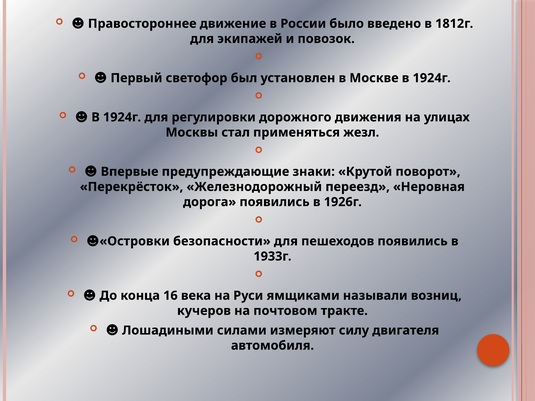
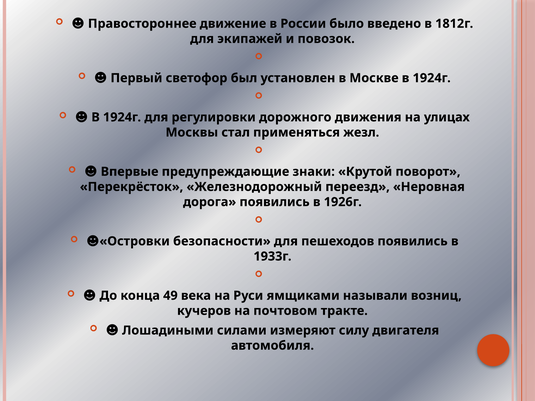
16: 16 -> 49
